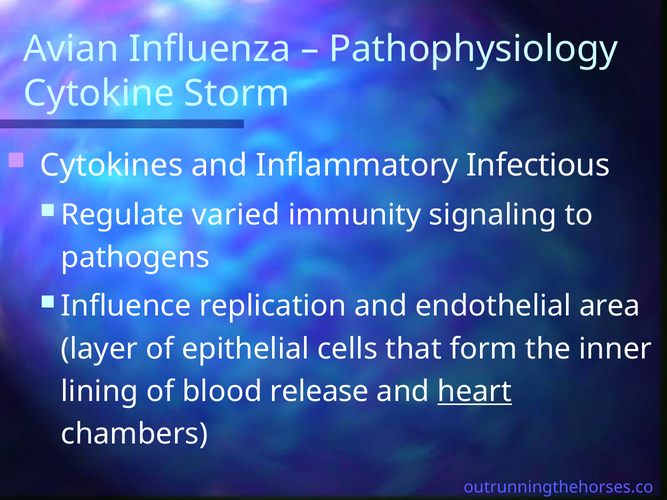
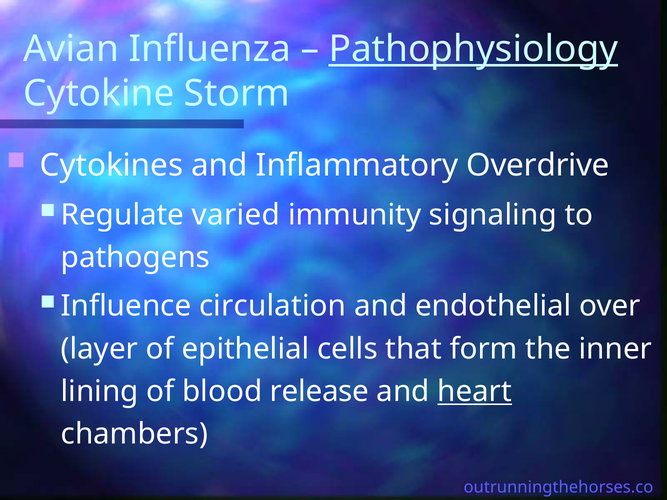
Pathophysiology underline: none -> present
Infectious: Infectious -> Overdrive
replication: replication -> circulation
area: area -> over
